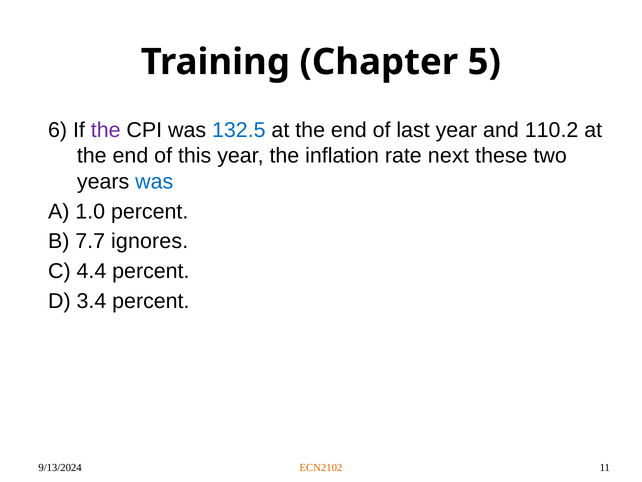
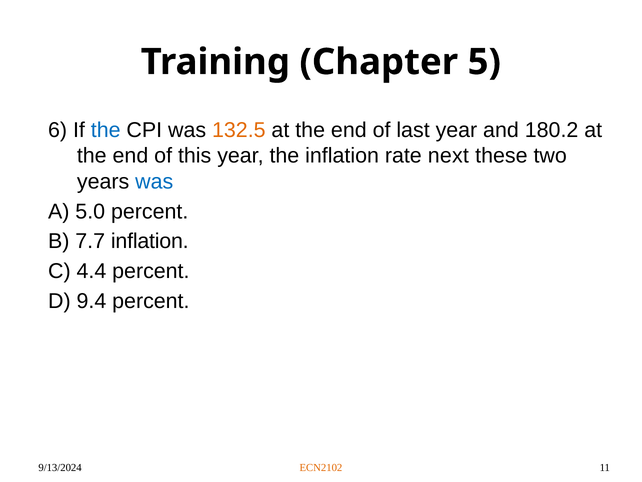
the at (106, 130) colour: purple -> blue
132.5 colour: blue -> orange
110.2: 110.2 -> 180.2
1.0: 1.0 -> 5.0
7.7 ignores: ignores -> inflation
3.4: 3.4 -> 9.4
